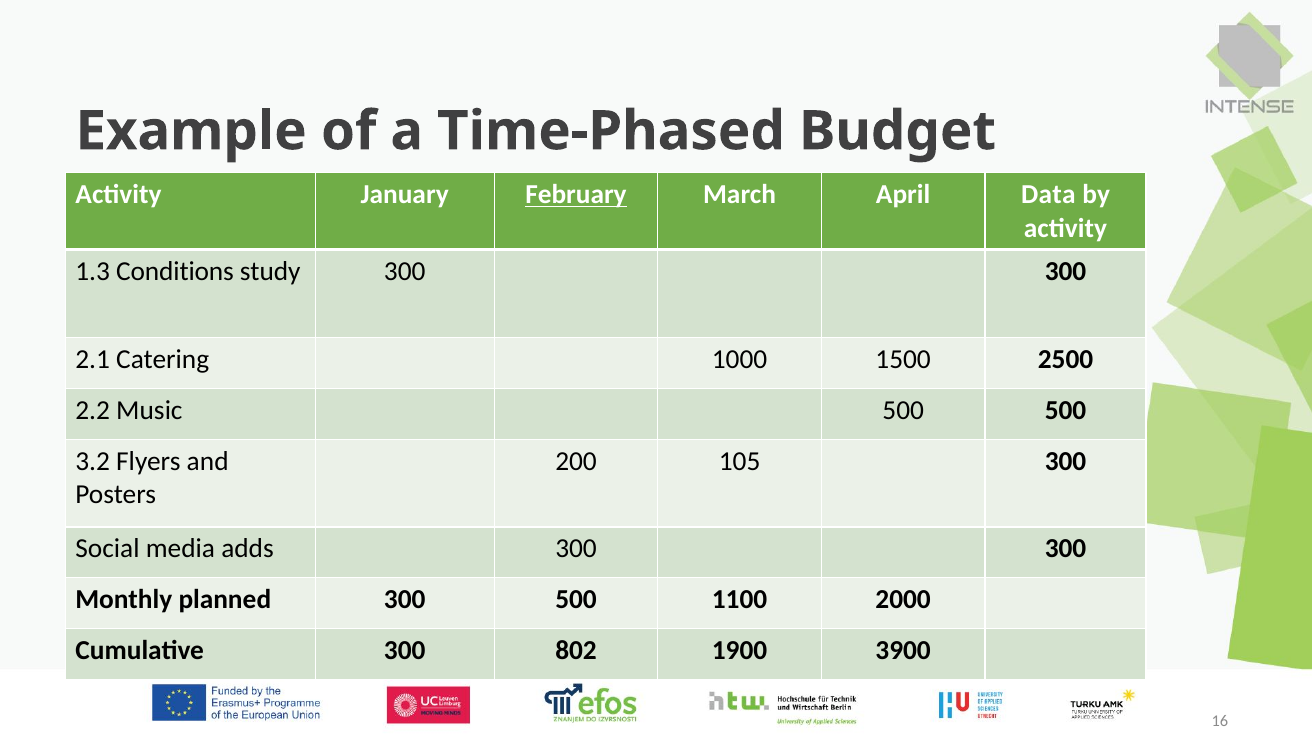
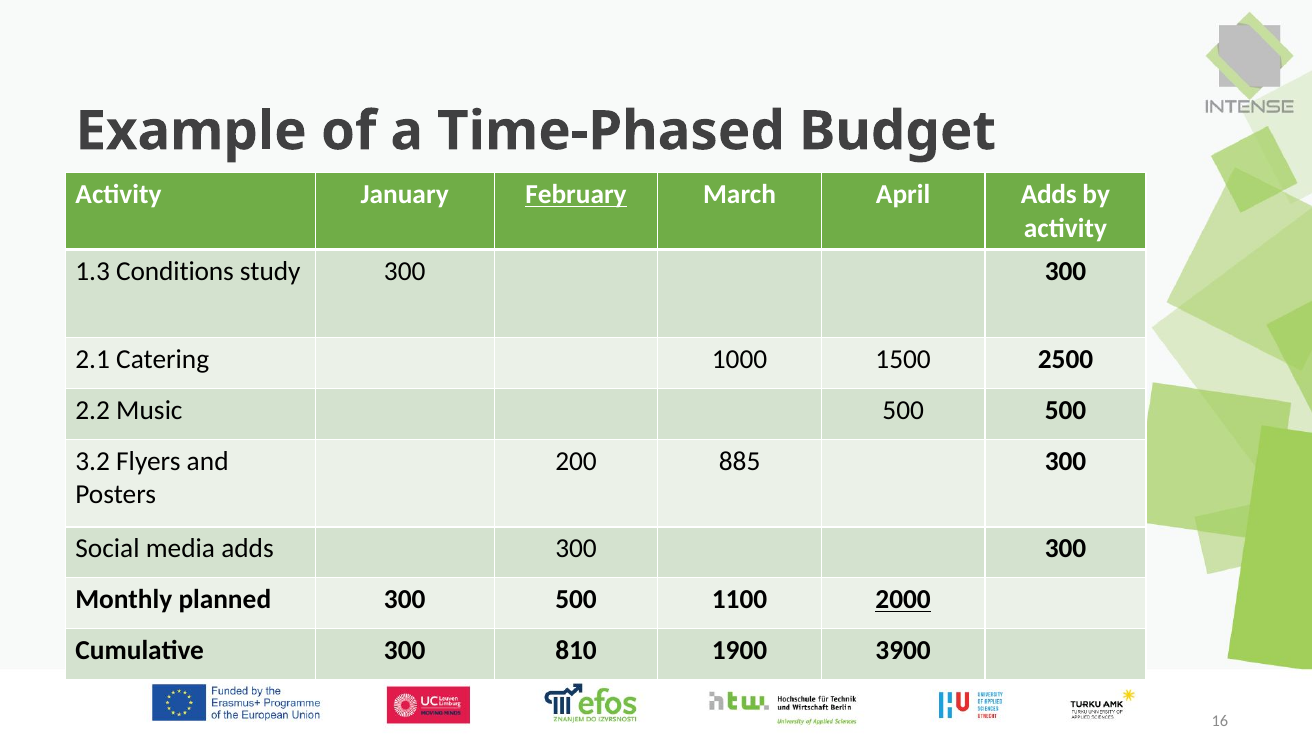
April Data: Data -> Adds
105: 105 -> 885
2000 underline: none -> present
802: 802 -> 810
